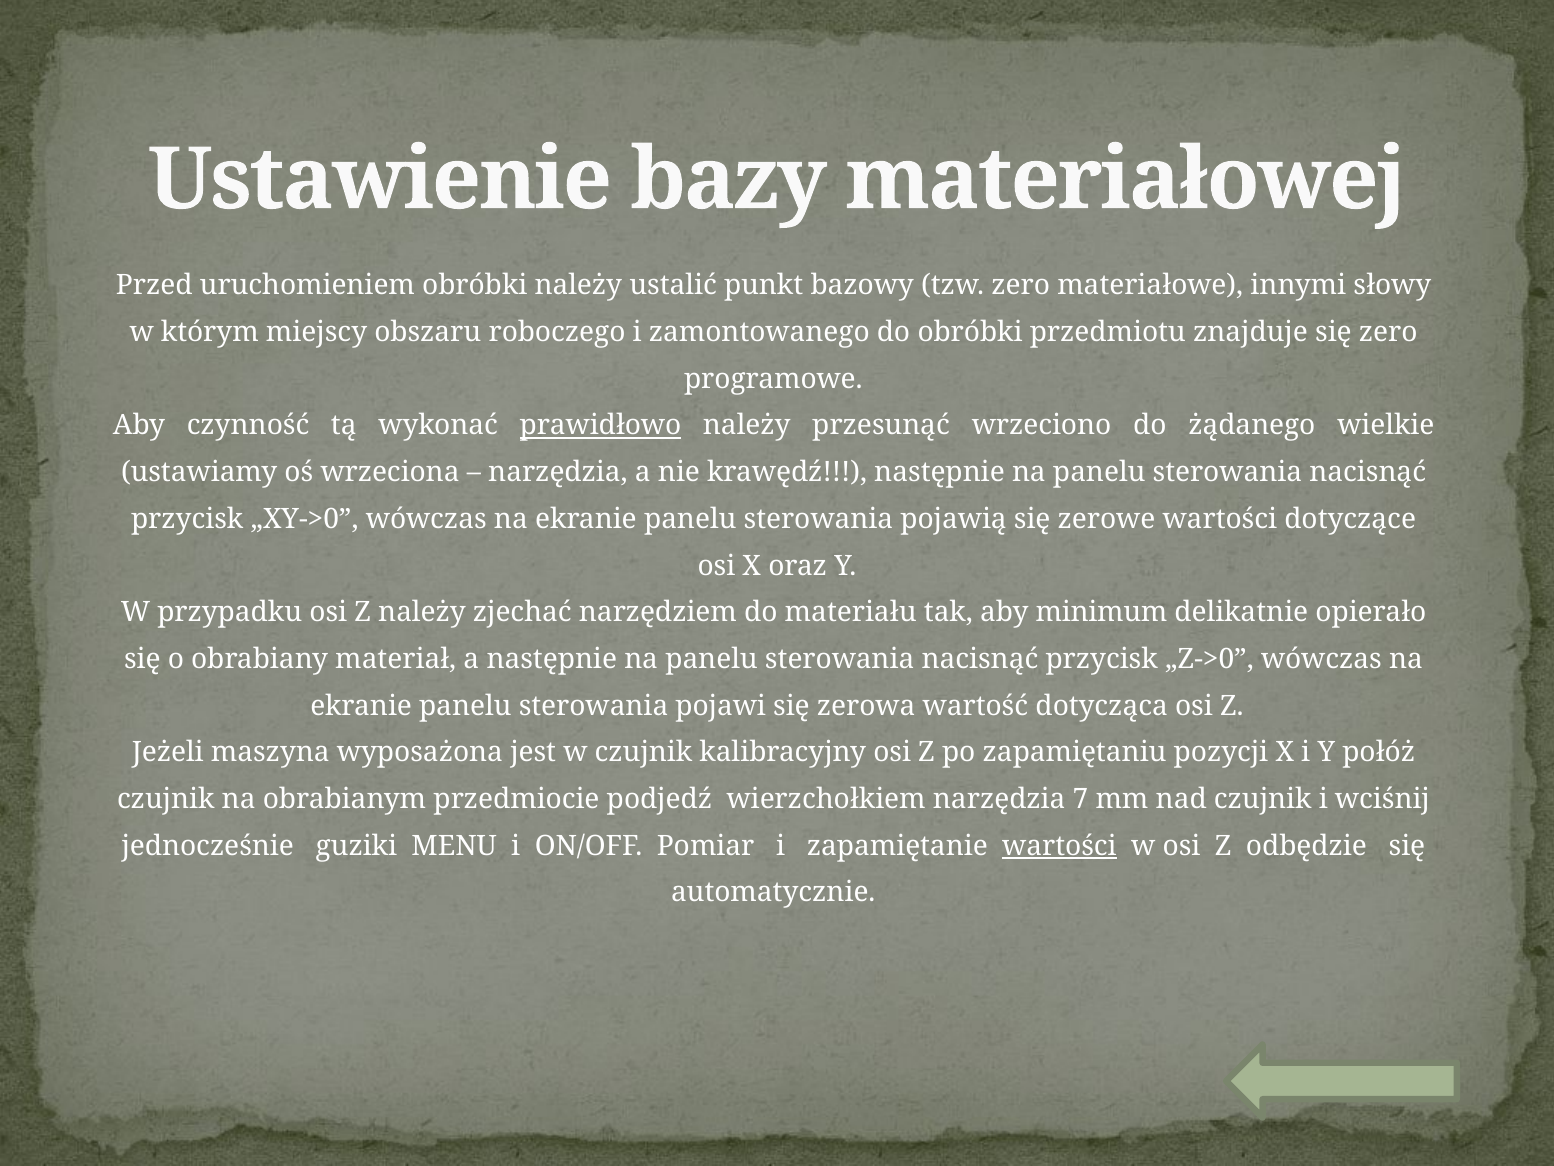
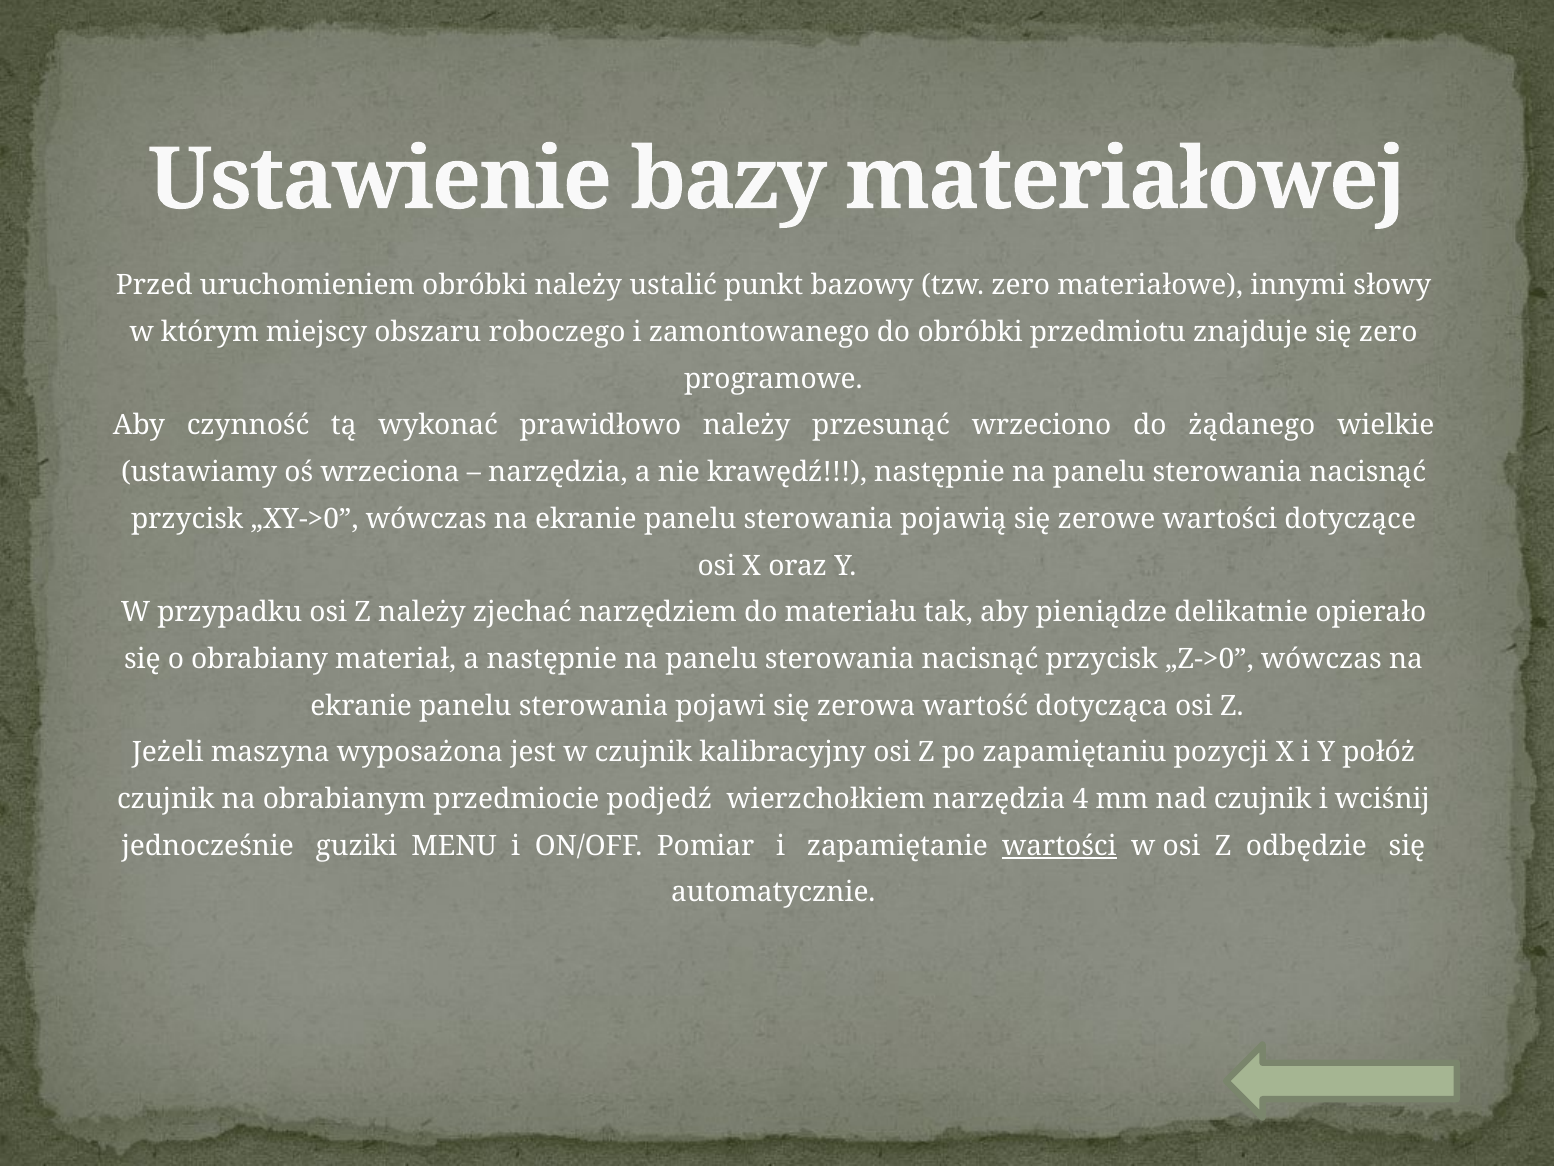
prawidłowo underline: present -> none
minimum: minimum -> pieniądze
7: 7 -> 4
